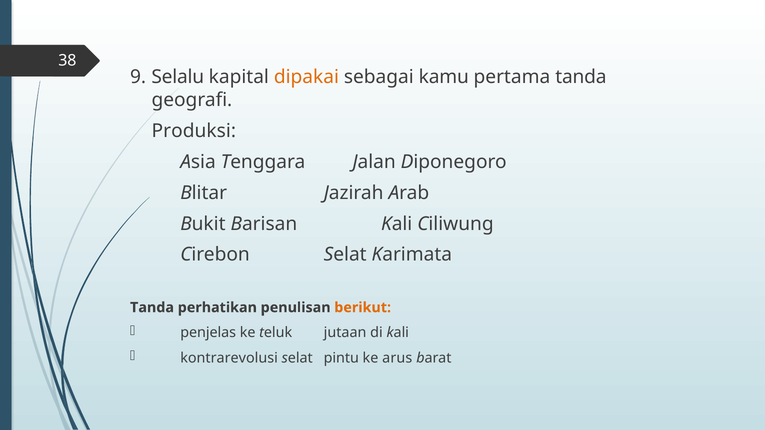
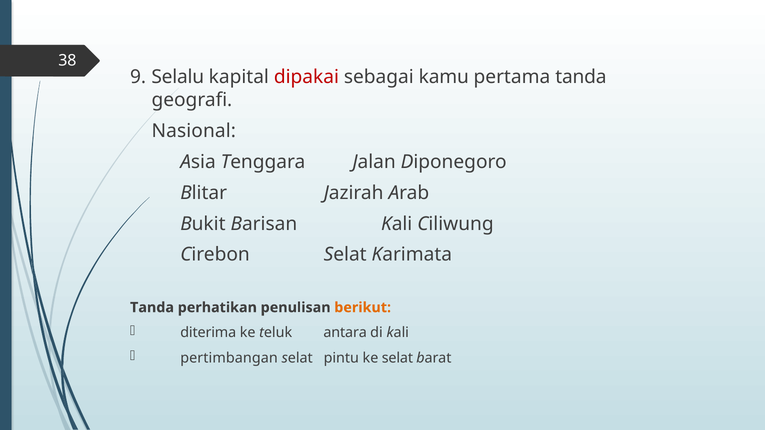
dipakai colour: orange -> red
Produksi: Produksi -> Nasional
penjelas: penjelas -> diterima
jutaan: jutaan -> antara
kontrarevolusi: kontrarevolusi -> pertimbangan
ke arus: arus -> selat
